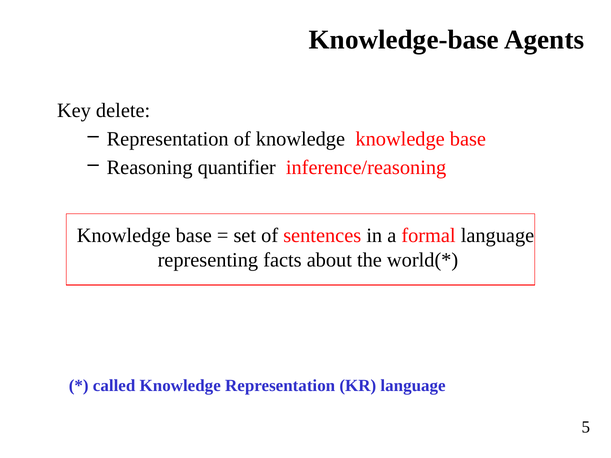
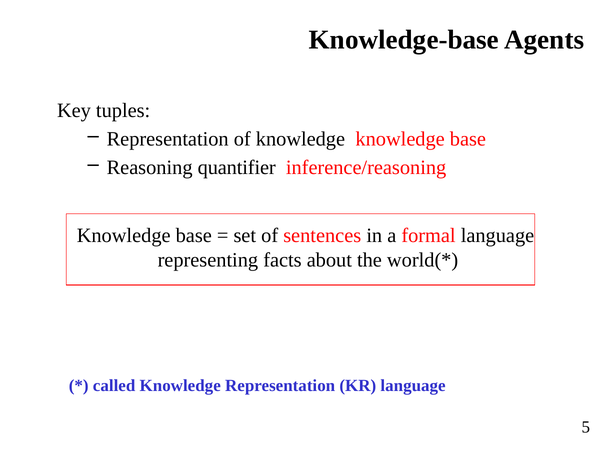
delete: delete -> tuples
